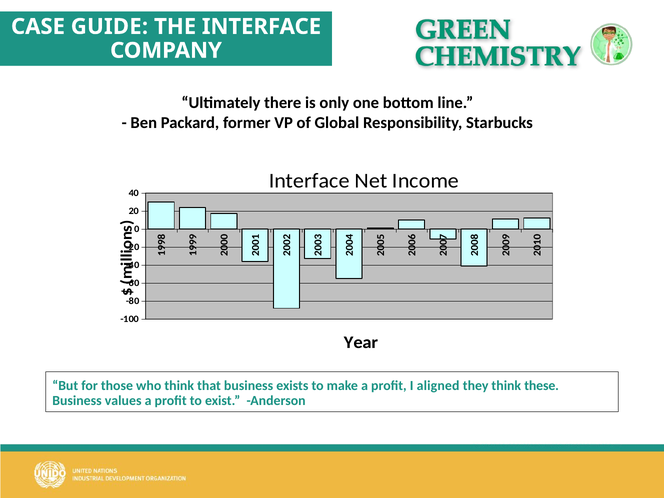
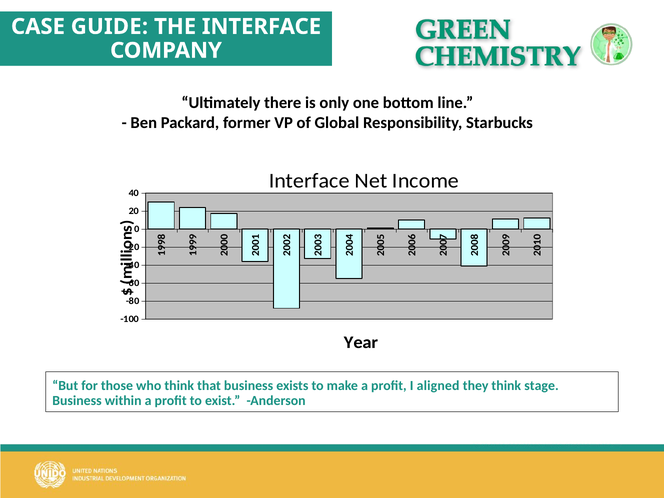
these: these -> stage
values: values -> within
